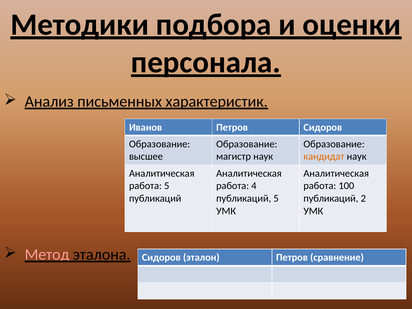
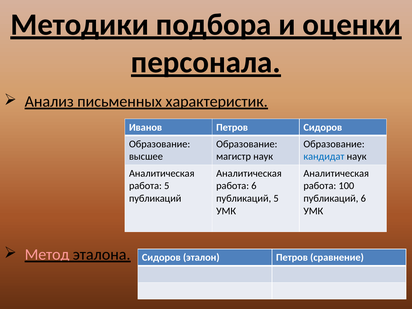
кандидат colour: orange -> blue
работа 4: 4 -> 6
публикаций 2: 2 -> 6
